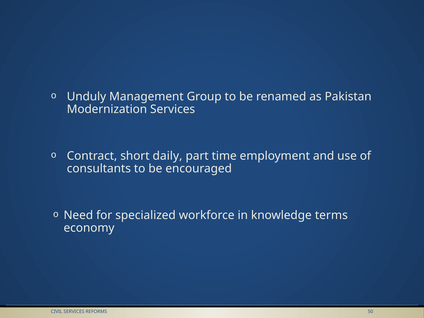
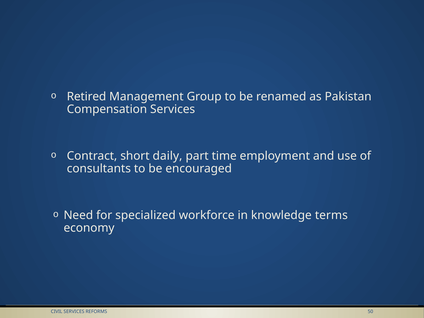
Unduly: Unduly -> Retired
Modernization: Modernization -> Compensation
